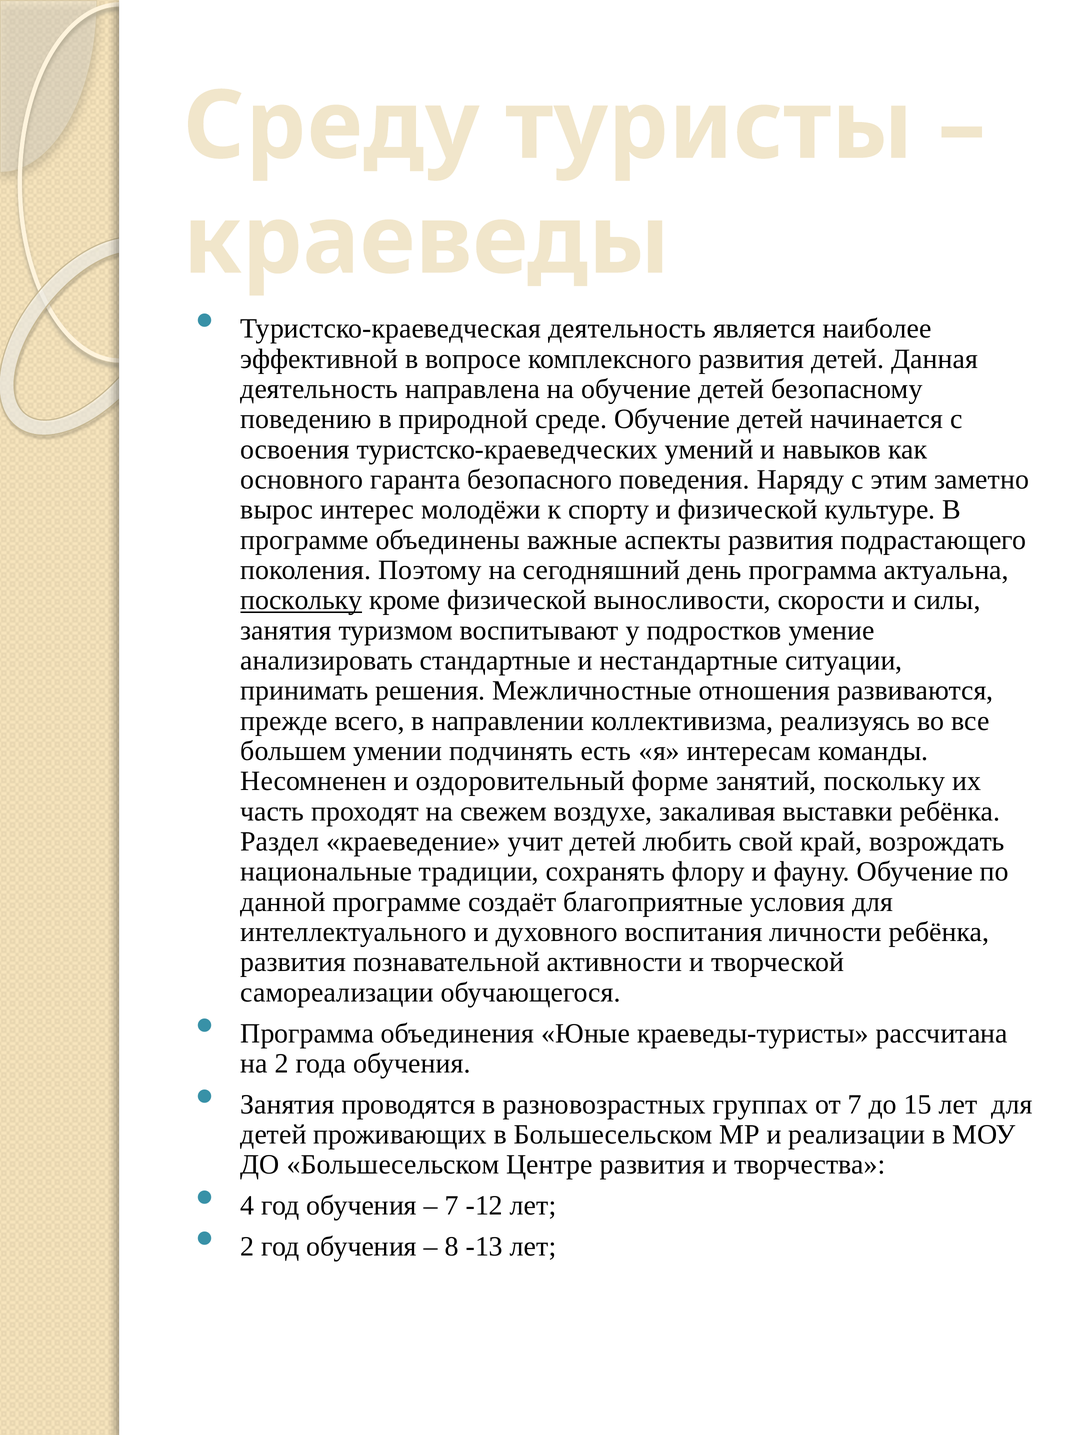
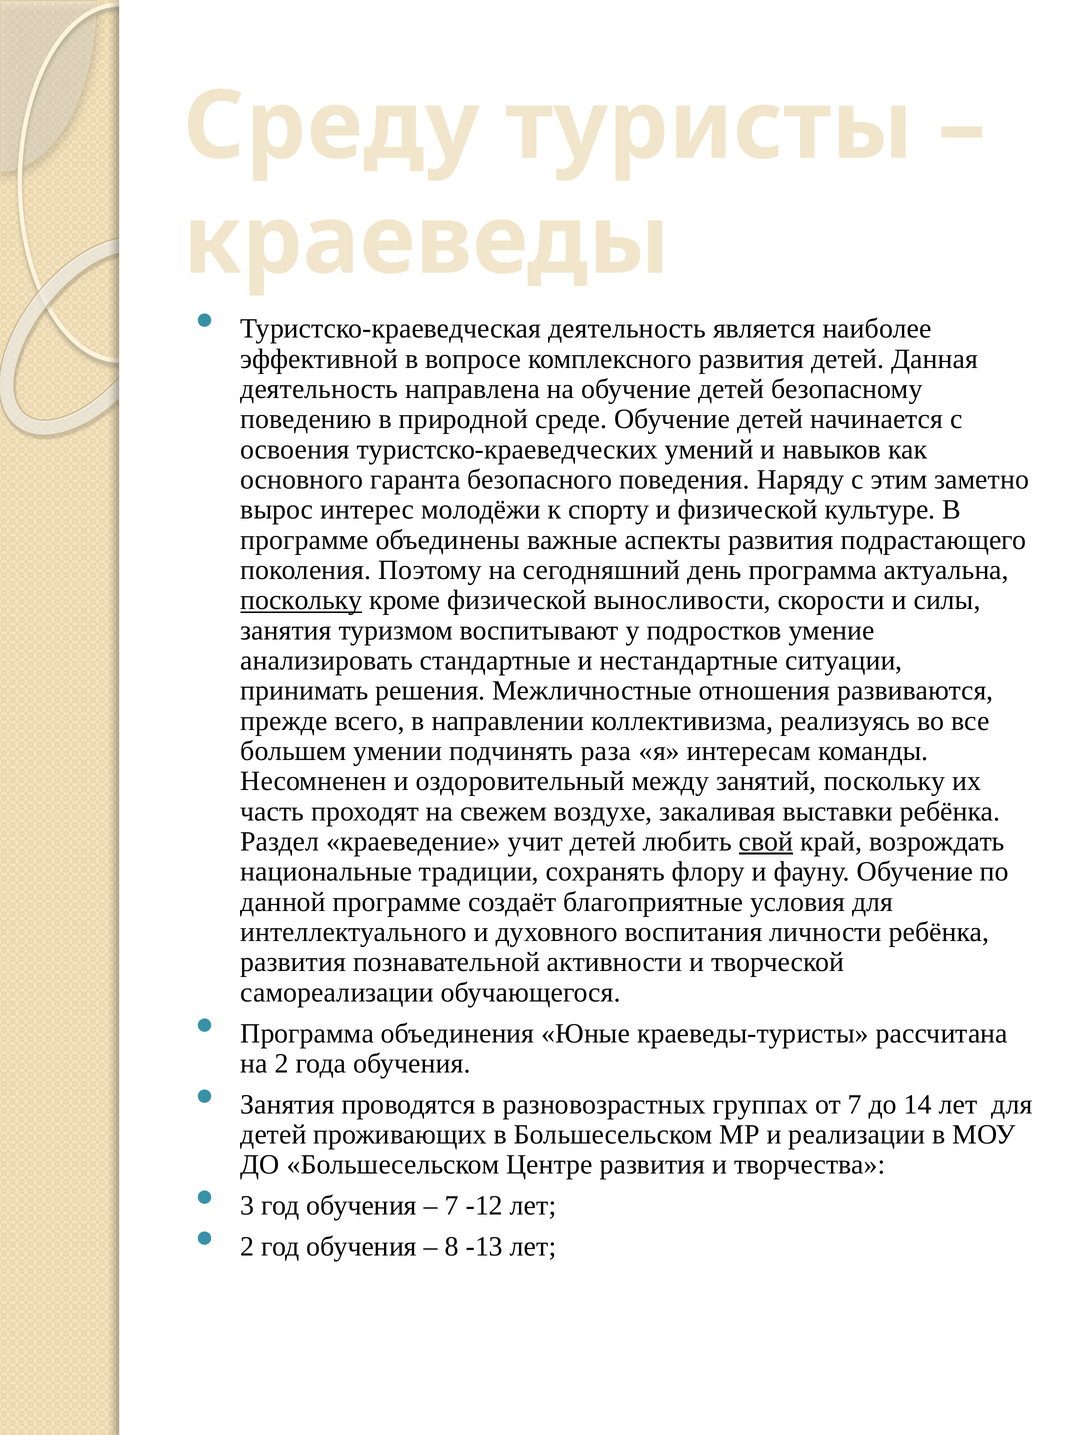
есть: есть -> раза
форме: форме -> между
свой underline: none -> present
15: 15 -> 14
4: 4 -> 3
